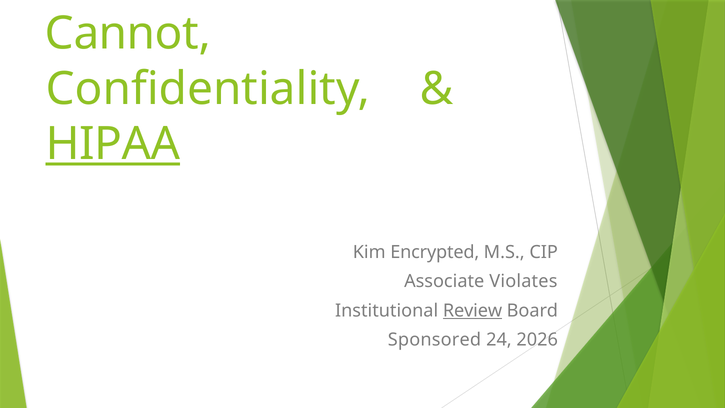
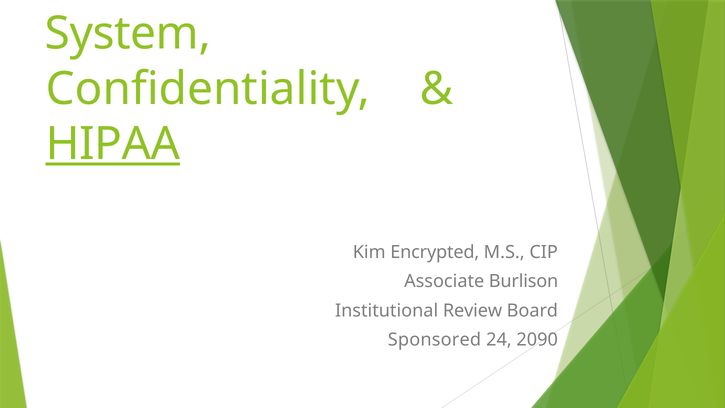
Cannot: Cannot -> System
Violates: Violates -> Burlison
Review underline: present -> none
2026: 2026 -> 2090
